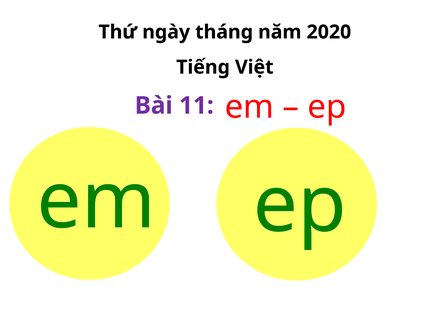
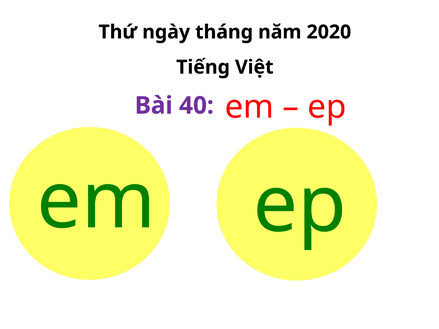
11: 11 -> 40
